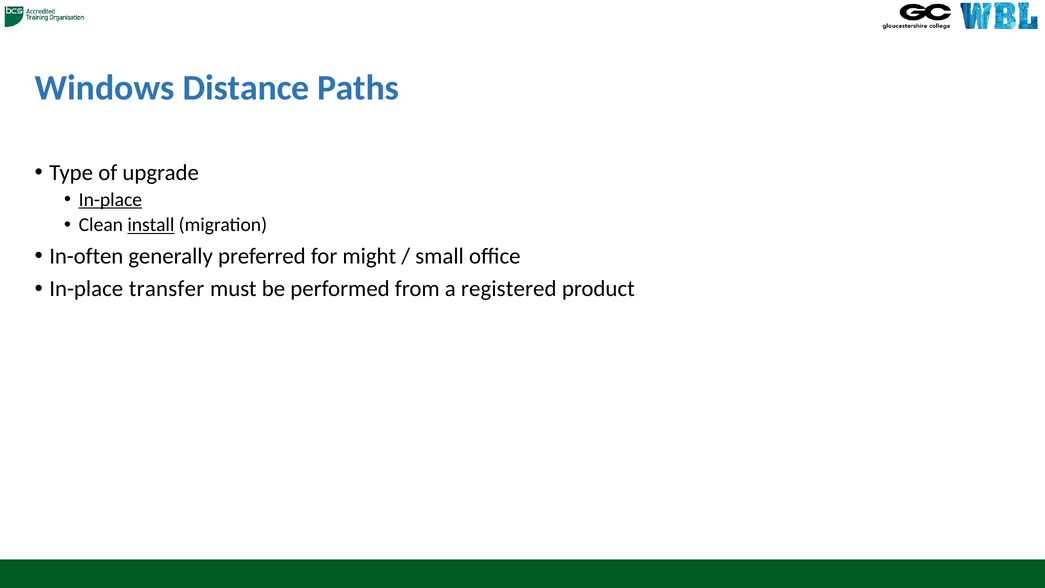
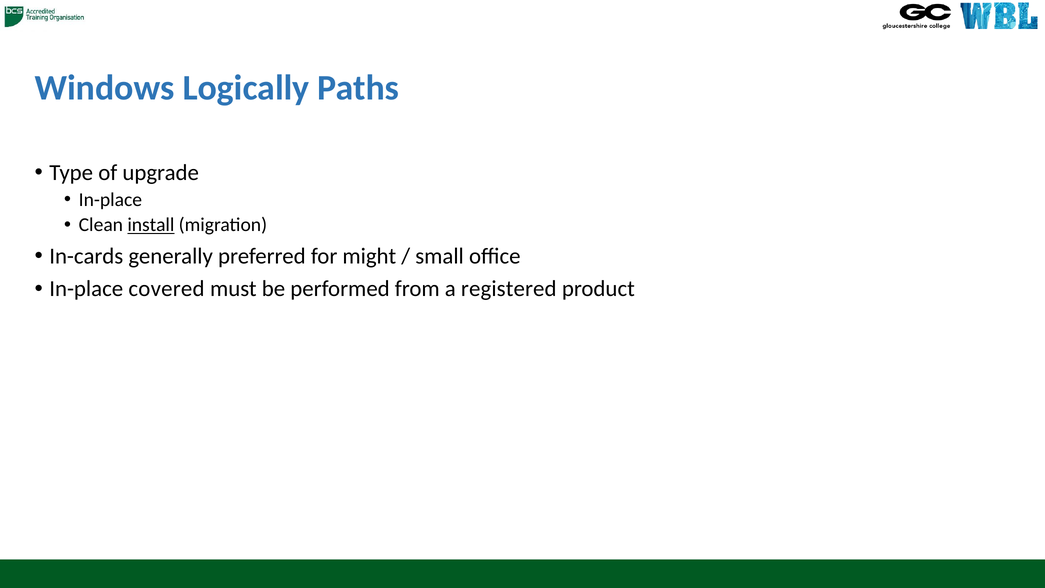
Distance: Distance -> Logically
In-place at (110, 200) underline: present -> none
In-often: In-often -> In-cards
transfer: transfer -> covered
